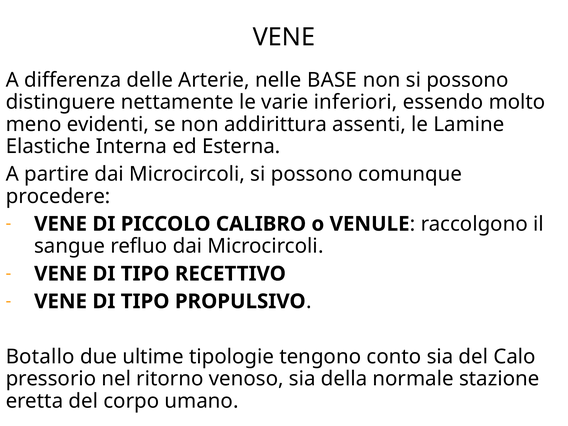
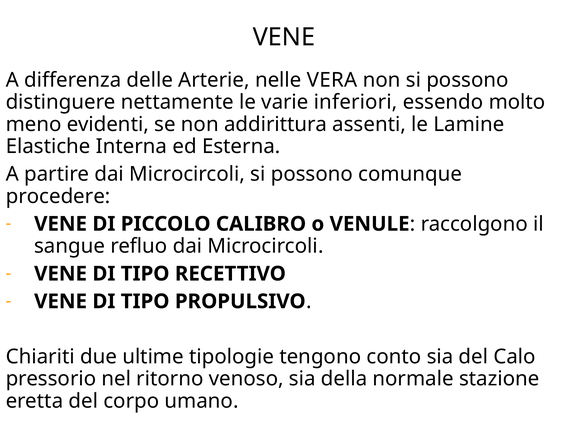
BASE: BASE -> VERA
Botallo: Botallo -> Chiariti
